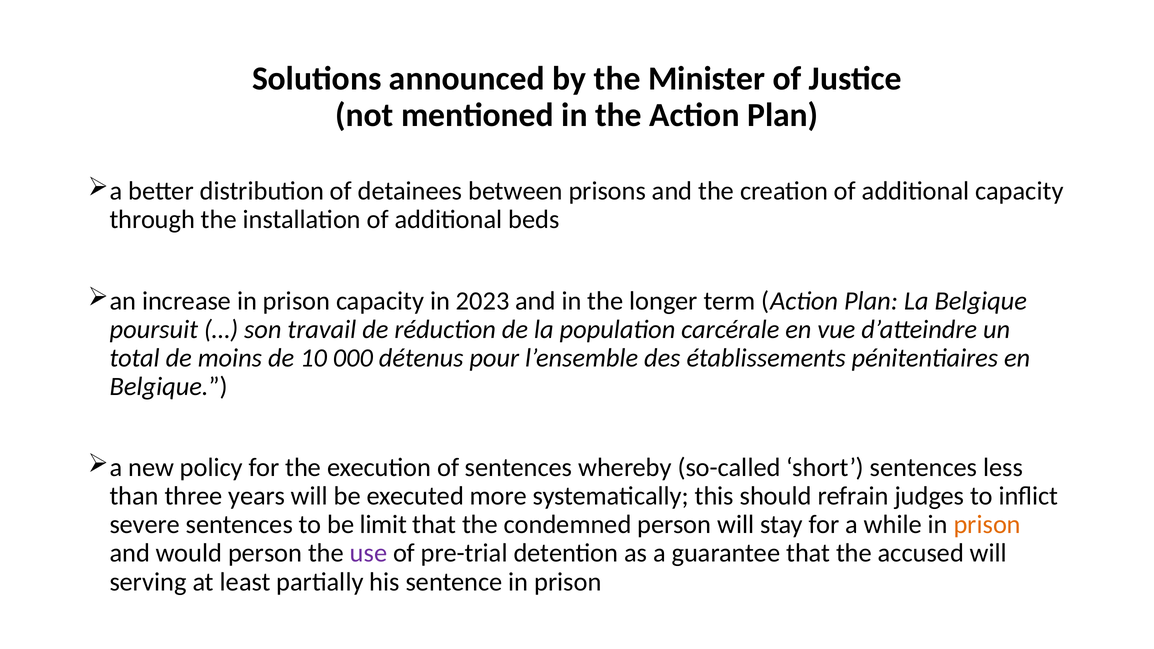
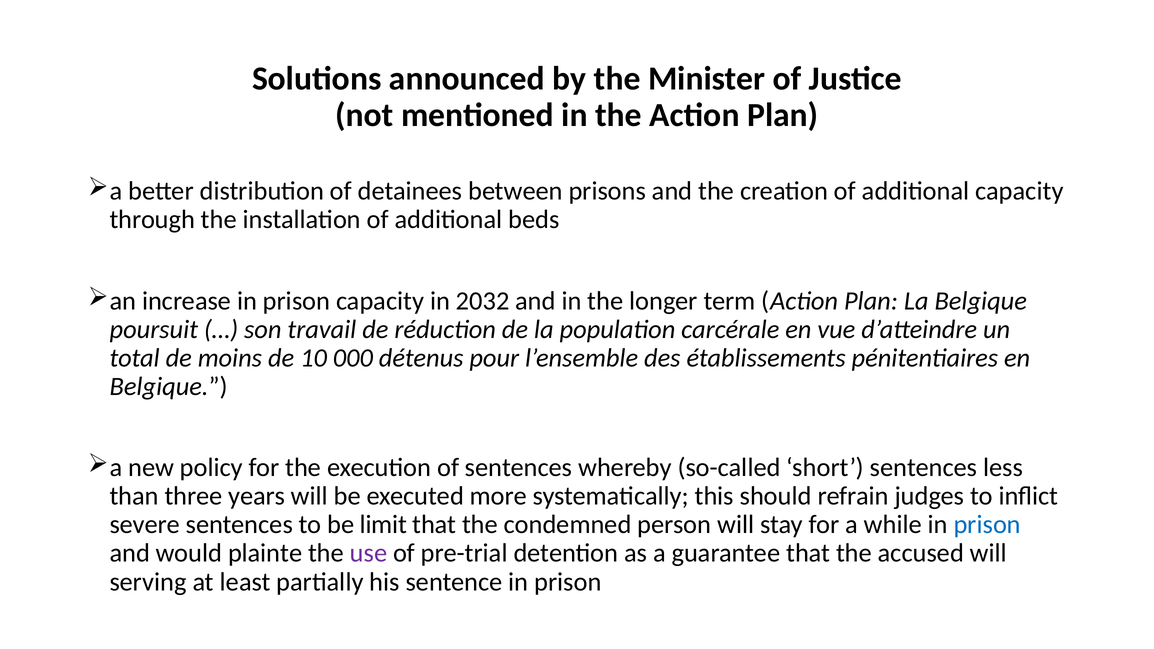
2023: 2023 -> 2032
prison at (987, 525) colour: orange -> blue
would person: person -> plainte
